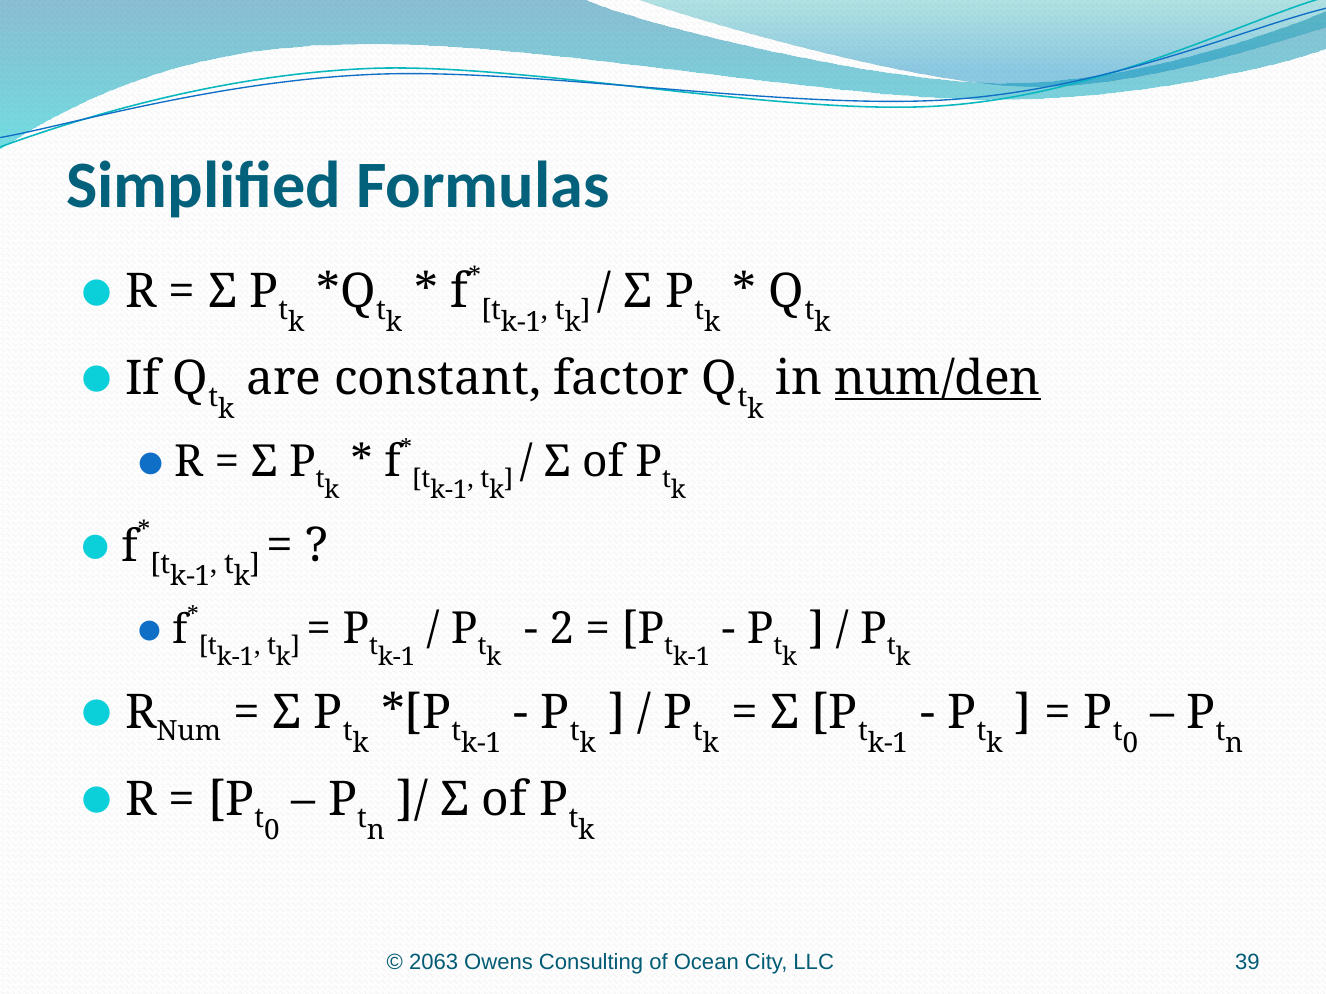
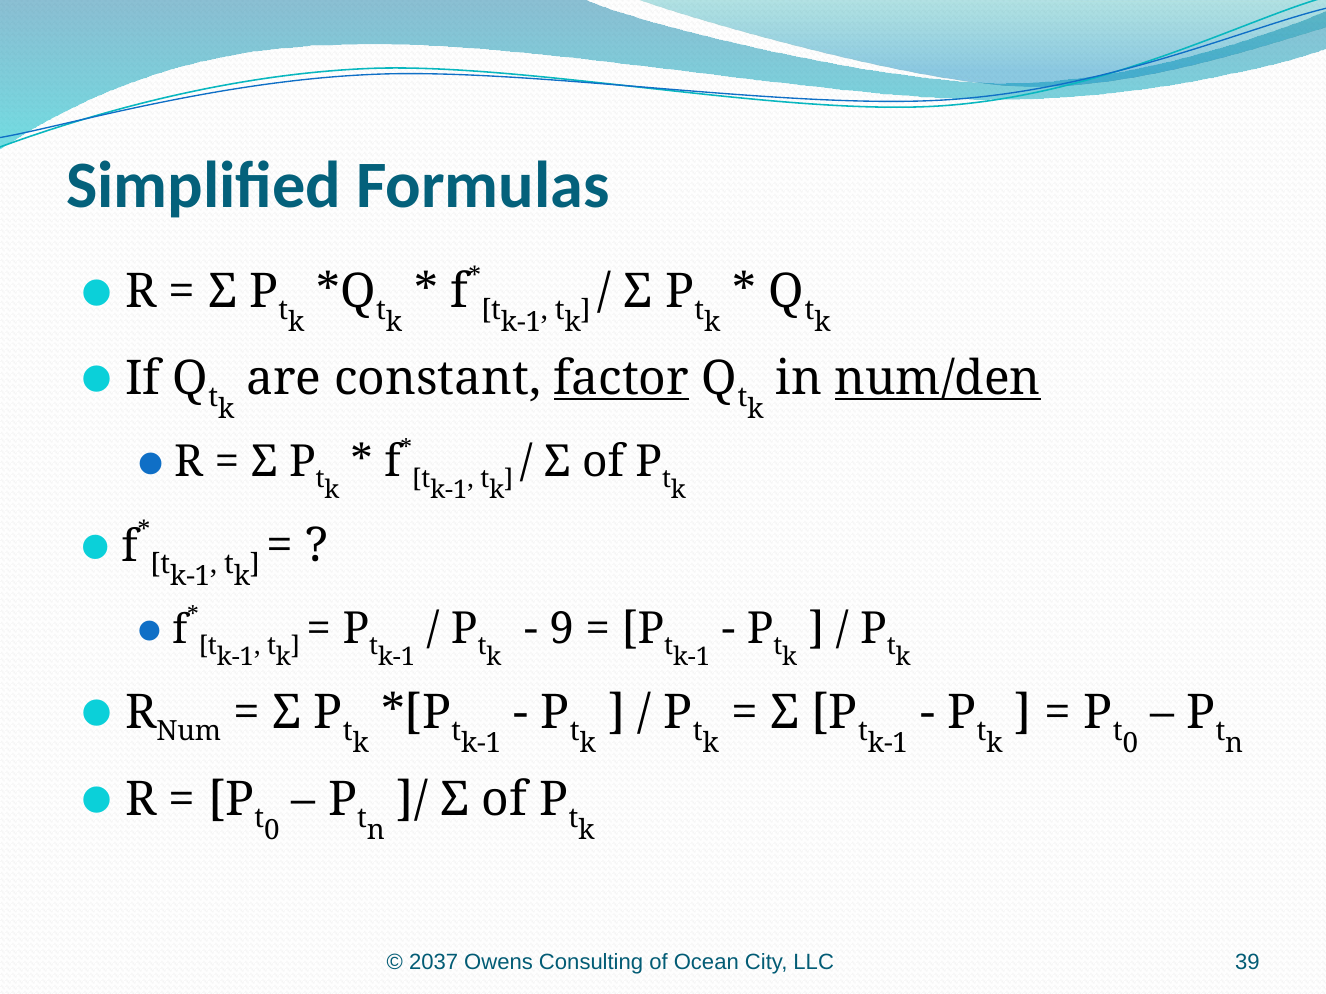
factor underline: none -> present
2: 2 -> 9
2063: 2063 -> 2037
